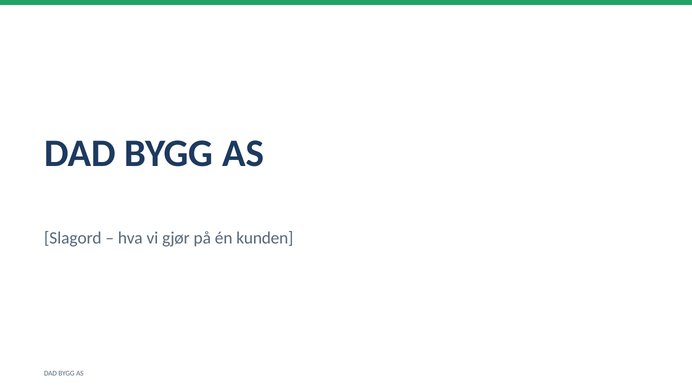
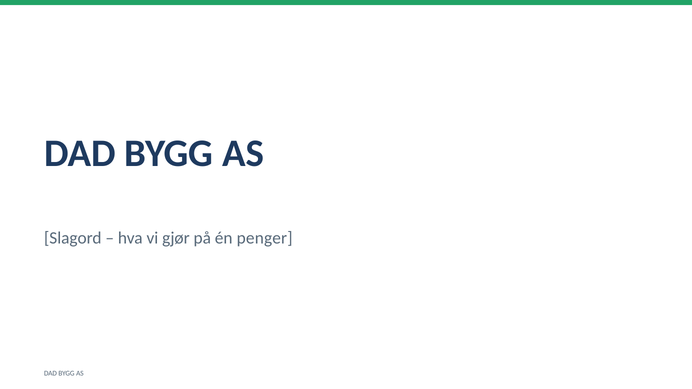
kunden: kunden -> penger
